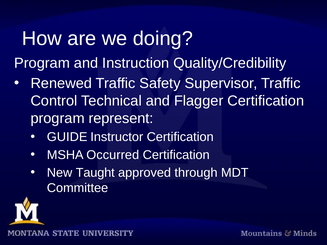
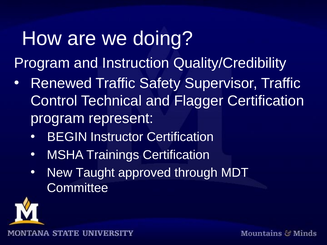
GUIDE: GUIDE -> BEGIN
Occurred: Occurred -> Trainings
